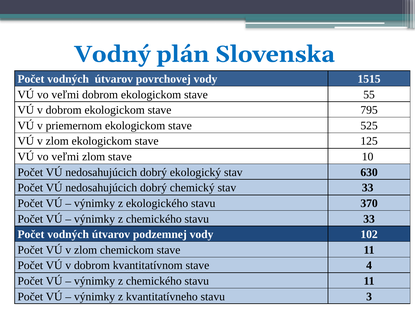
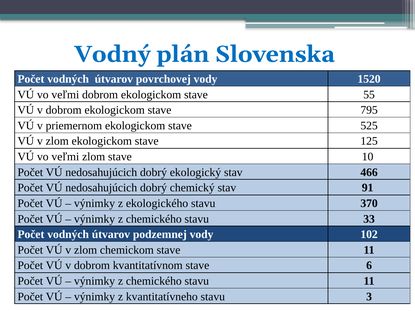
1515: 1515 -> 1520
630: 630 -> 466
stav 33: 33 -> 91
4: 4 -> 6
